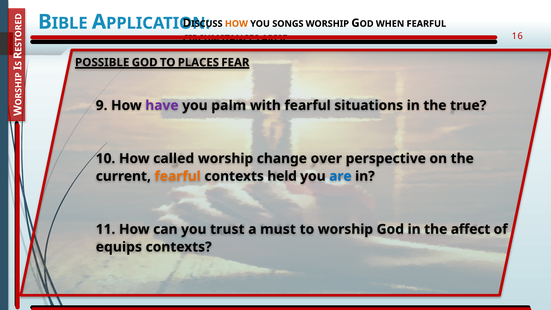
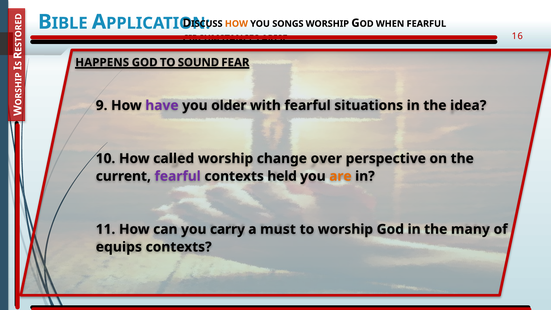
POSSIBLE: POSSIBLE -> HAPPENS
PLACES: PLACES -> SOUND
palm: palm -> older
true: true -> idea
fearful at (178, 176) colour: orange -> purple
are colour: blue -> orange
trust: trust -> carry
affect: affect -> many
